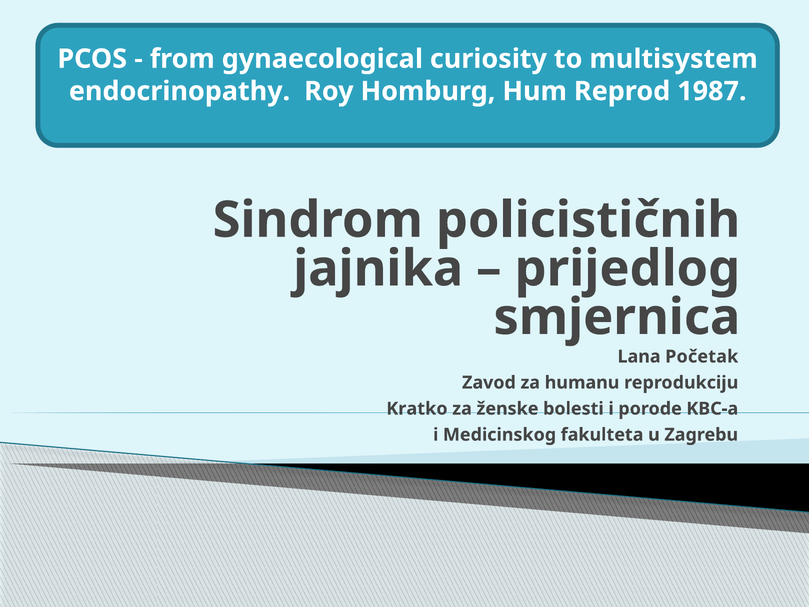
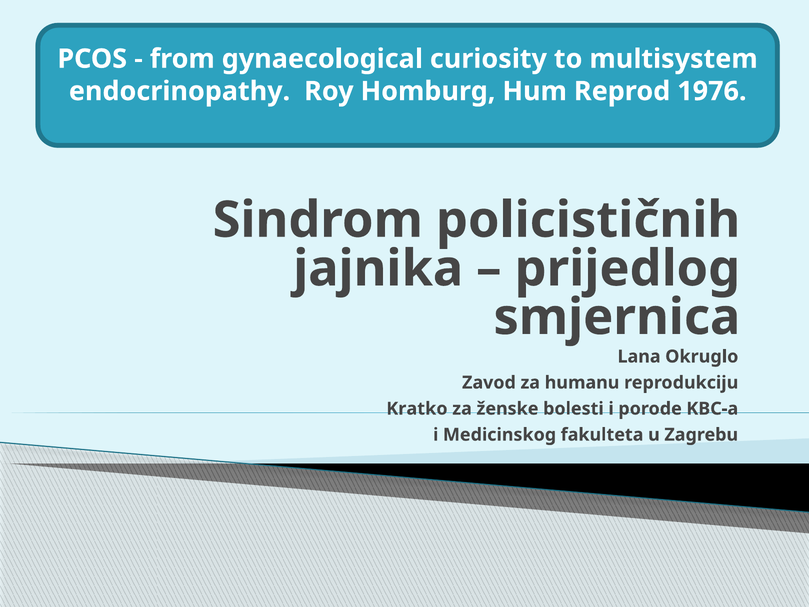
1987: 1987 -> 1976
Početak: Početak -> Okruglo
